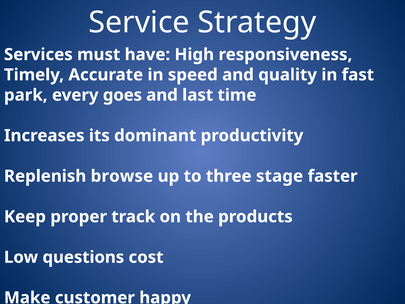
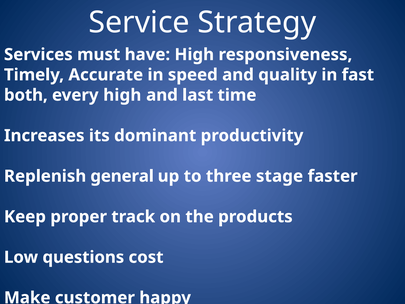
park: park -> both
every goes: goes -> high
browse: browse -> general
